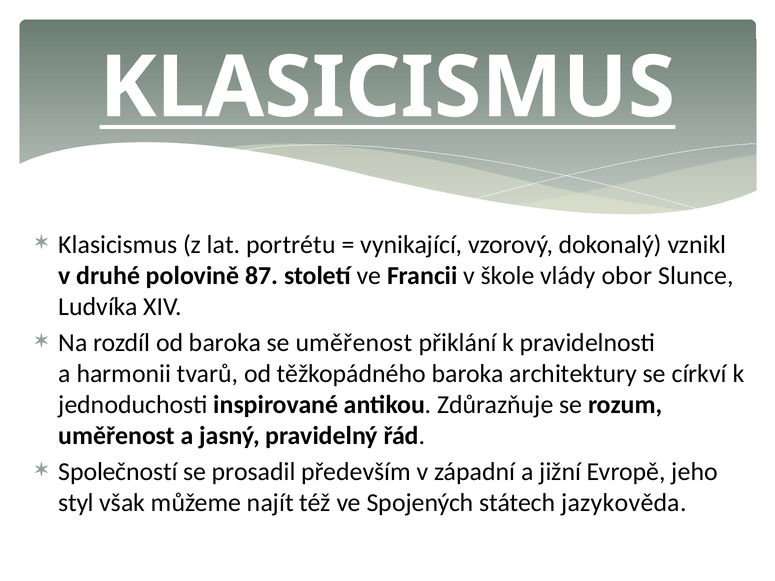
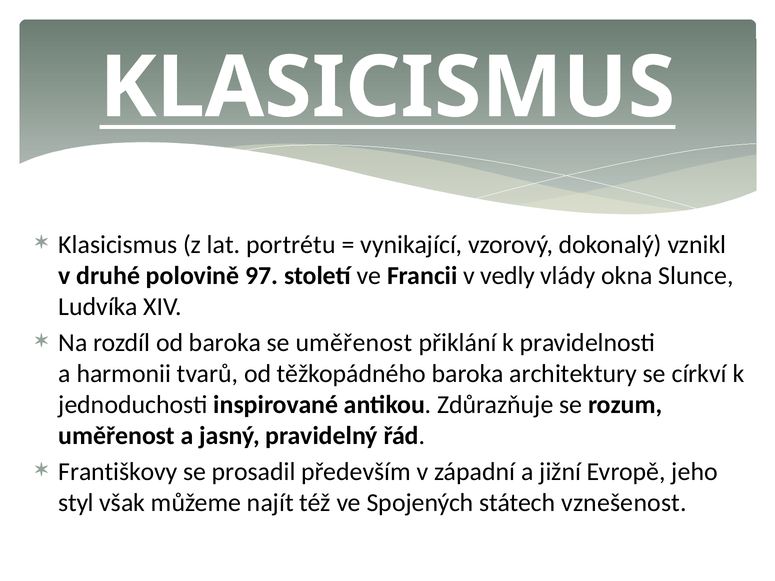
87: 87 -> 97
škole: škole -> vedly
obor: obor -> okna
Společností: Společností -> Františkovy
jazykověda: jazykověda -> vznešenost
